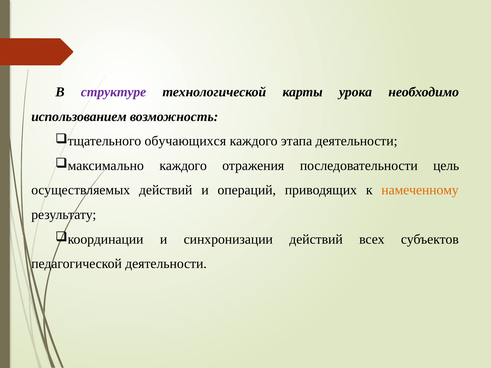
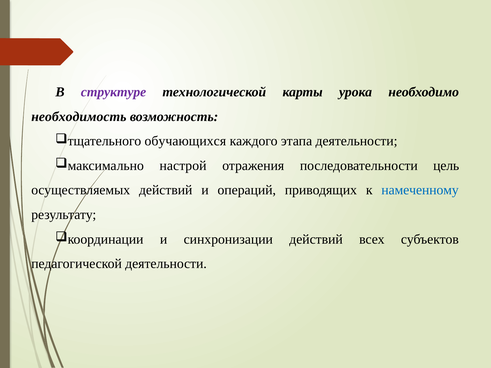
использованием: использованием -> необходимость
каждого at (183, 166): каждого -> настрой
намеченному colour: orange -> blue
